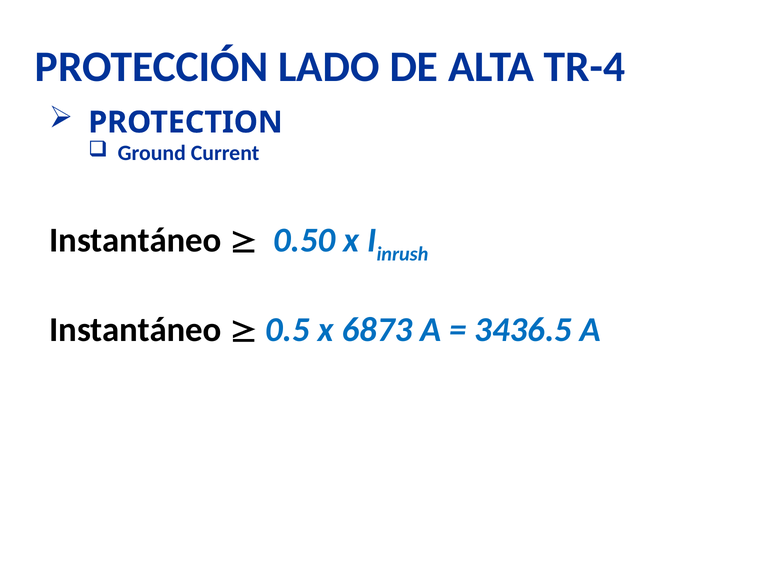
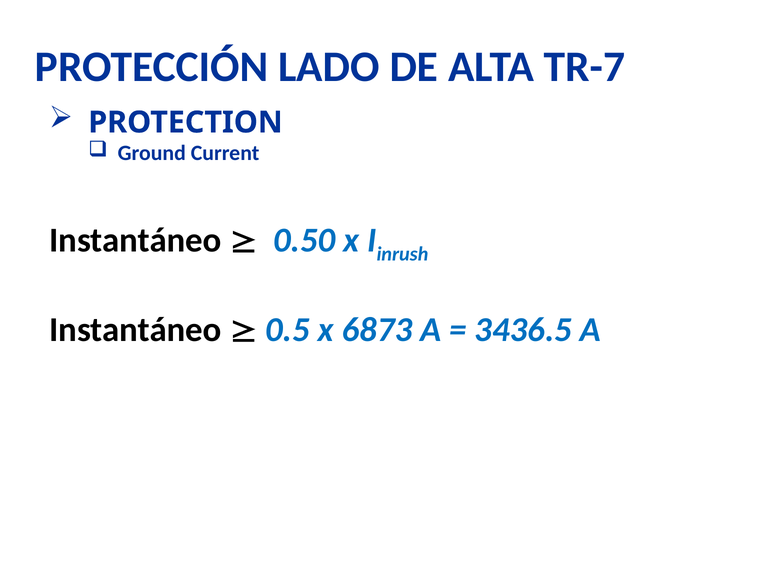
TR-4: TR-4 -> TR-7
